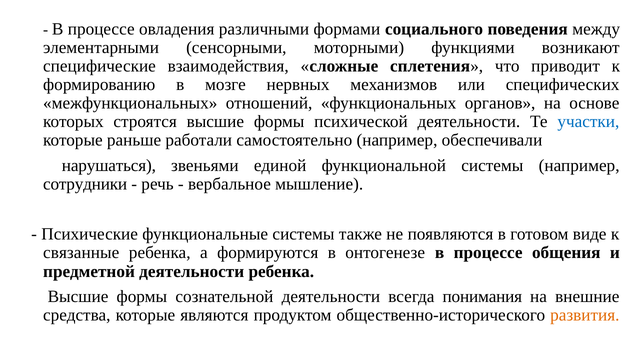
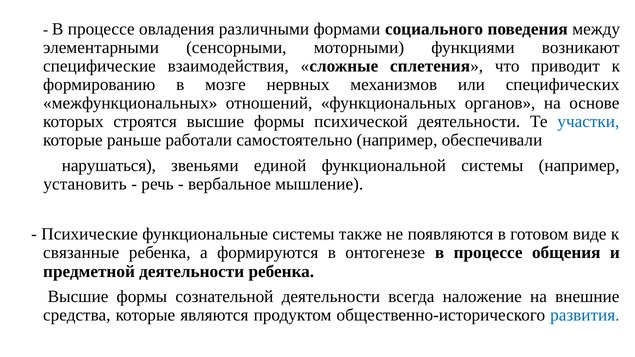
сотрудники: сотрудники -> установить
понимания: понимания -> наложение
развития colour: orange -> blue
